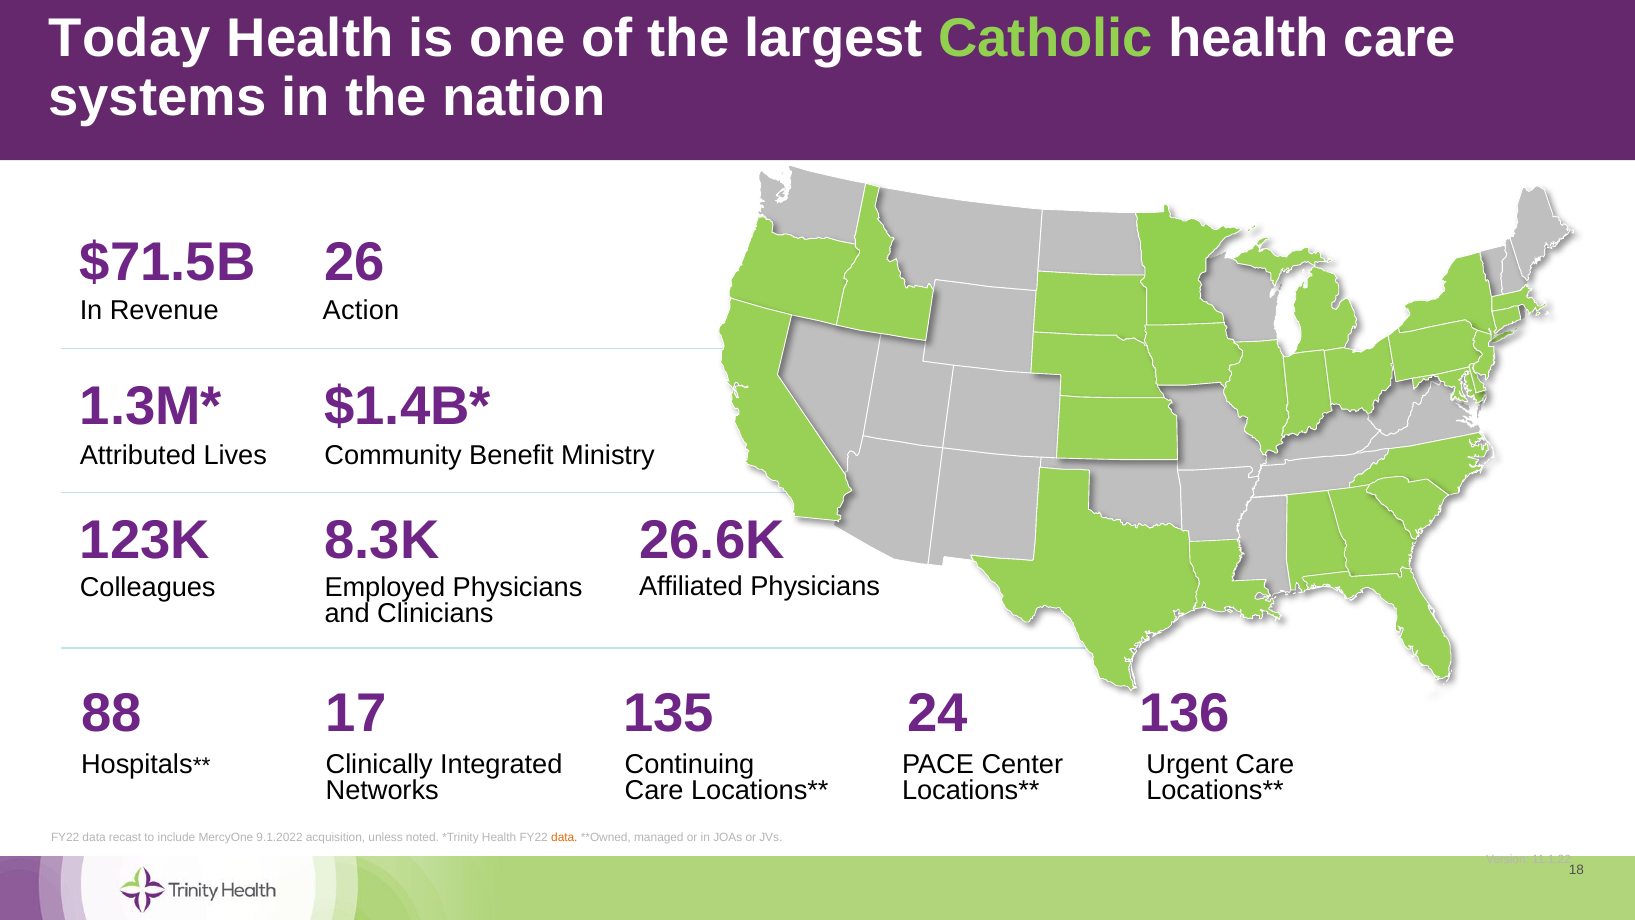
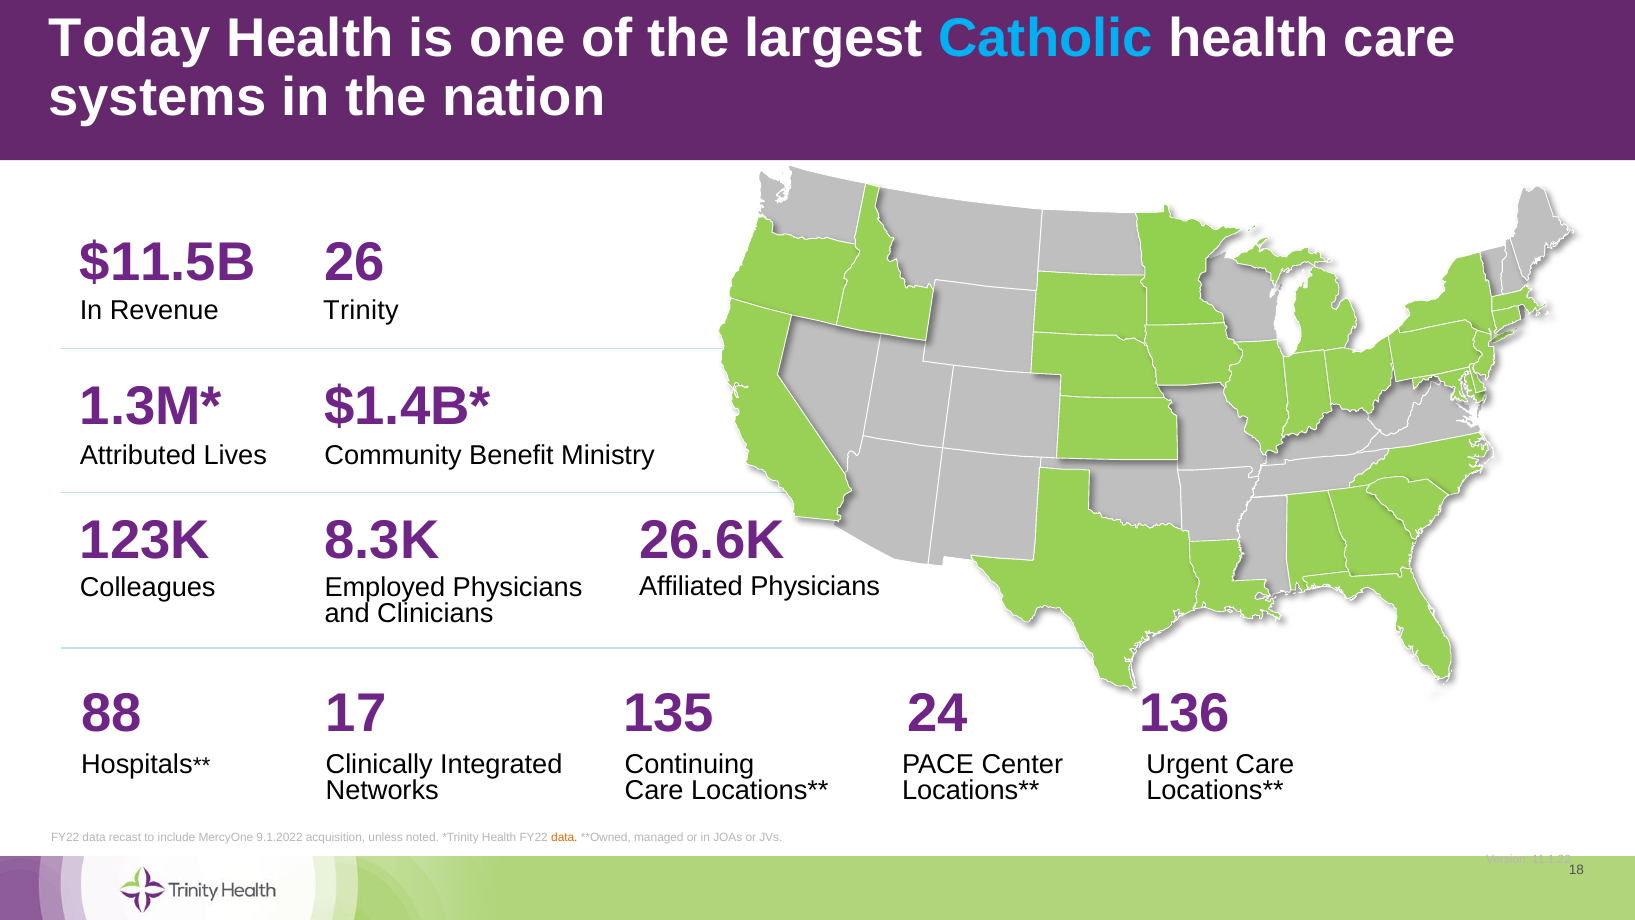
Catholic colour: light green -> light blue
$71.5B: $71.5B -> $11.5B
Action: Action -> Trinity
